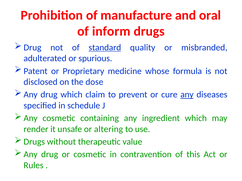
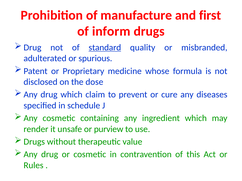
oral: oral -> first
any at (187, 95) underline: present -> none
altering: altering -> purview
